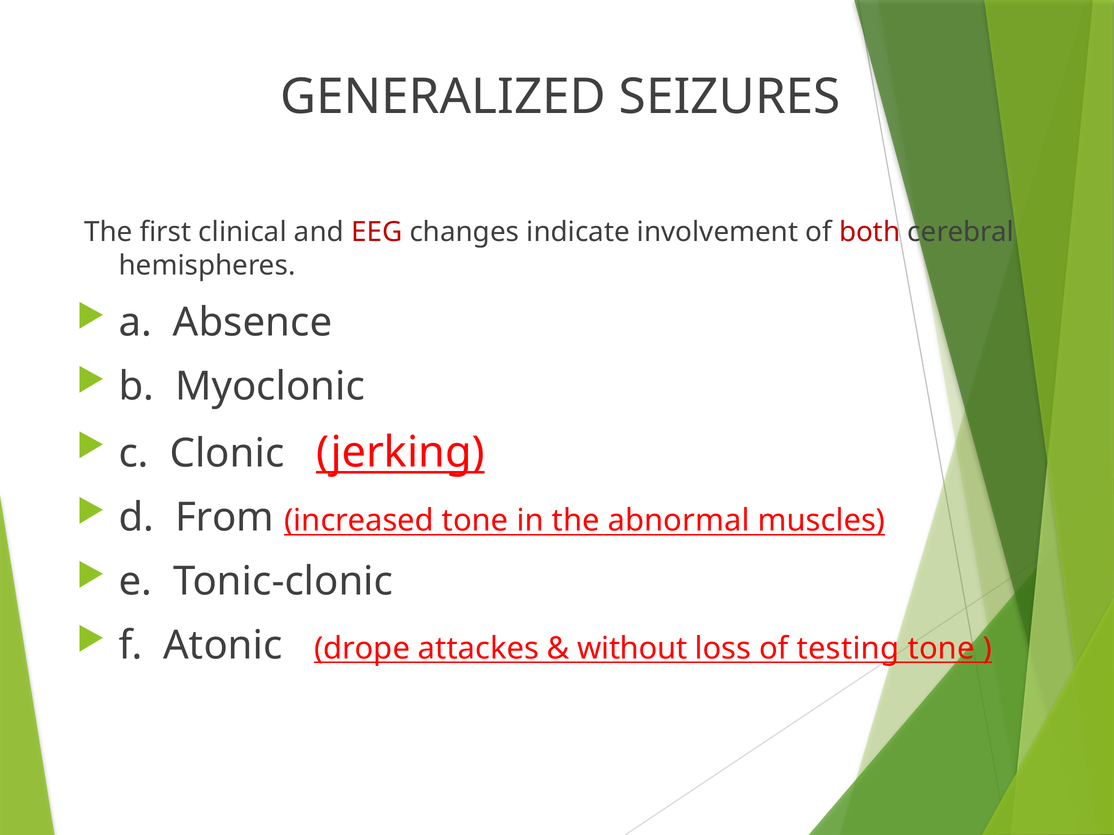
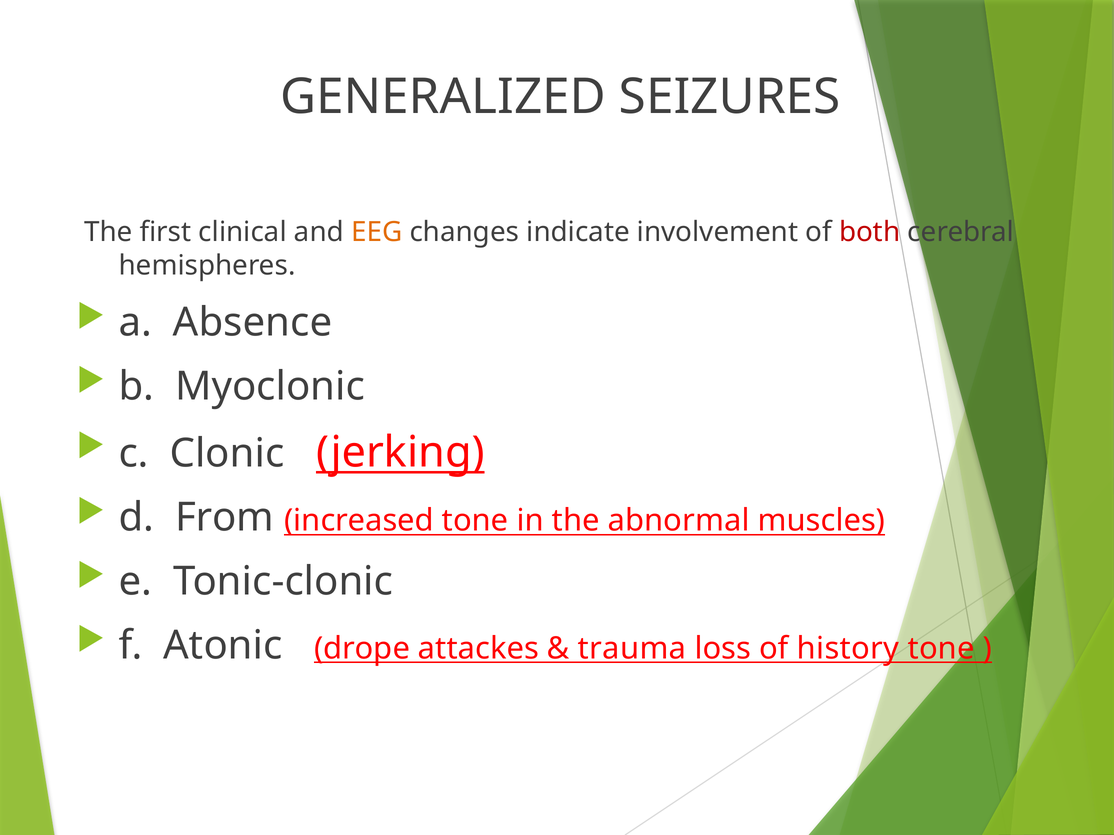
EEG colour: red -> orange
without: without -> trauma
testing: testing -> history
